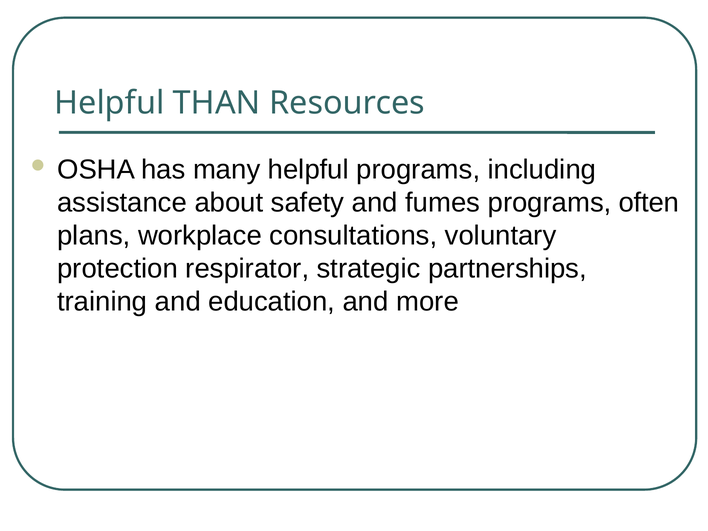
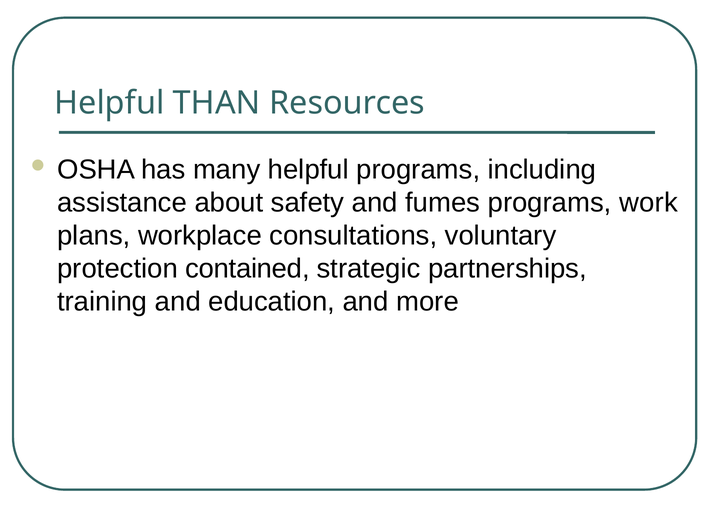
often: often -> work
respirator: respirator -> contained
